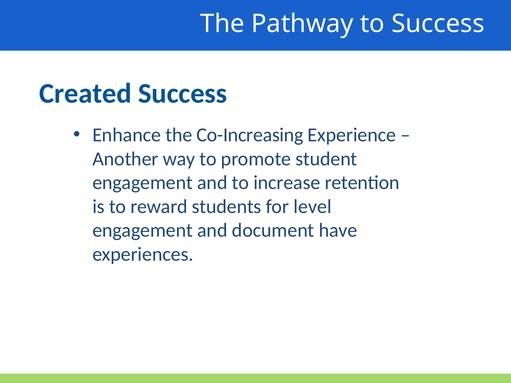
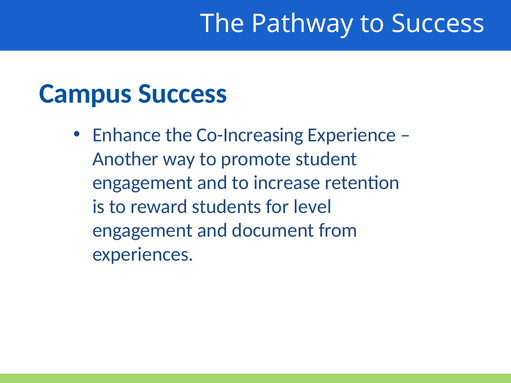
Created: Created -> Campus
have: have -> from
